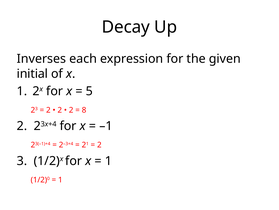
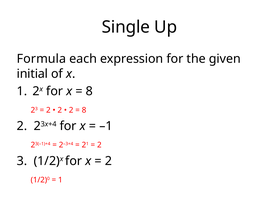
Decay: Decay -> Single
Inverses: Inverses -> Formula
5 at (89, 91): 5 -> 8
1 at (108, 160): 1 -> 2
